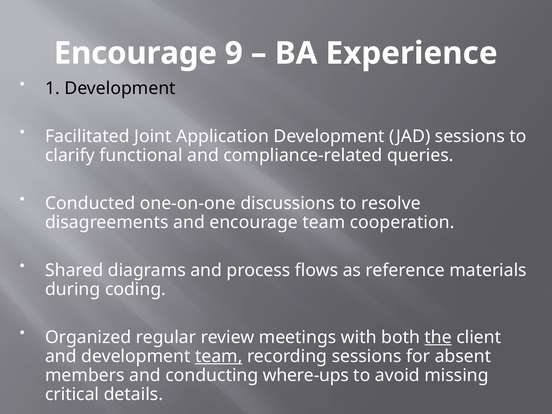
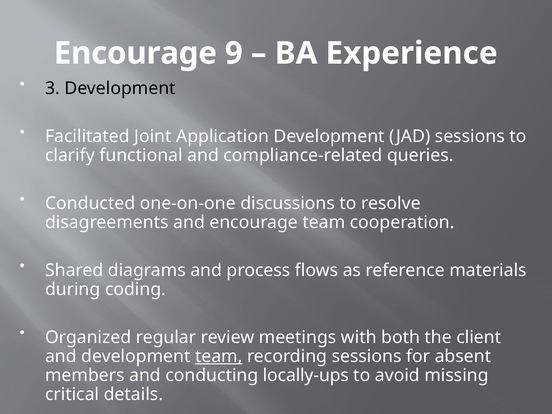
1: 1 -> 3
the underline: present -> none
where-ups: where-ups -> locally-ups
